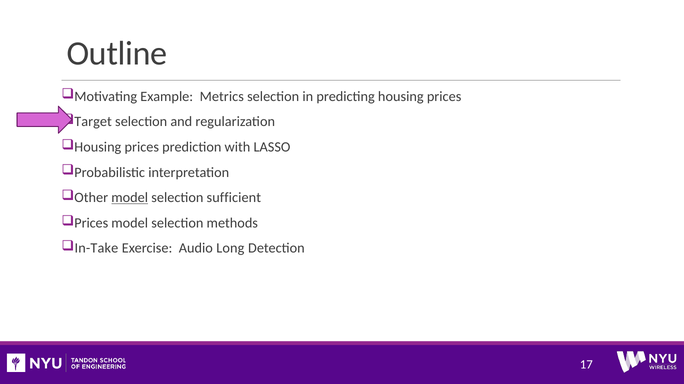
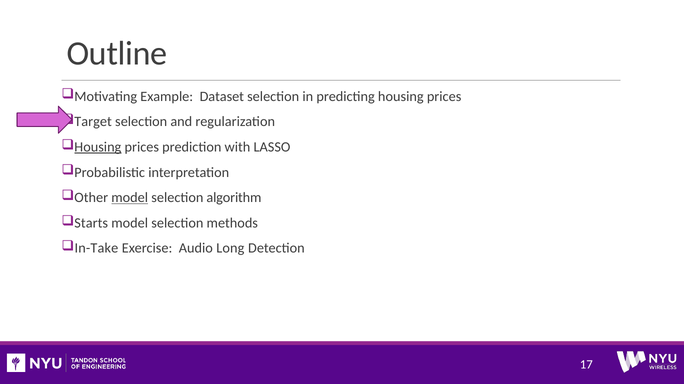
Metrics: Metrics -> Dataset
Housing at (98, 147) underline: none -> present
sufficient: sufficient -> algorithm
Prices at (91, 223): Prices -> Starts
